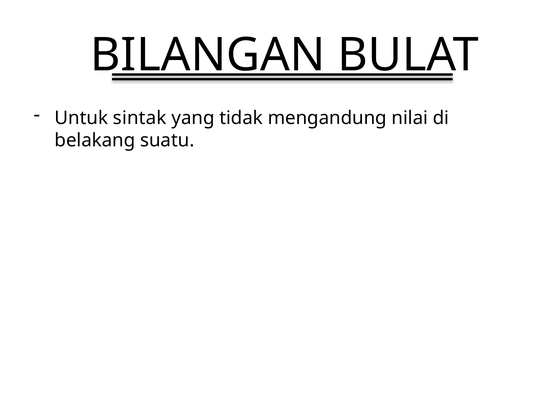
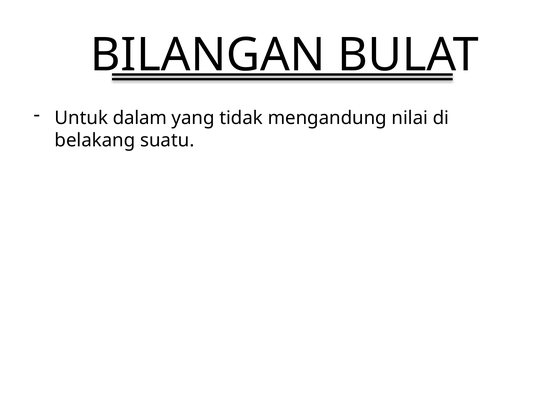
sintak: sintak -> dalam
